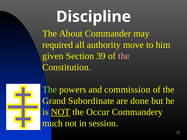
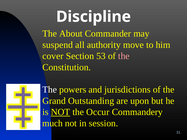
required: required -> suspend
given: given -> cover
39: 39 -> 53
The at (50, 90) colour: light green -> white
commission: commission -> jurisdictions
Subordinate: Subordinate -> Outstanding
done: done -> upon
